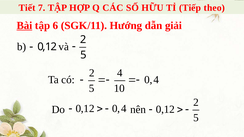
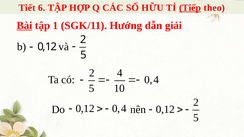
7: 7 -> 6
Tiếp underline: none -> present
6: 6 -> 1
